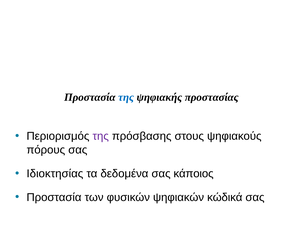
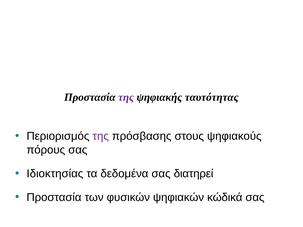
της at (126, 97) colour: blue -> purple
προστασίας: προστασίας -> ταυτότητας
κάποιος: κάποιος -> διατηρεί
